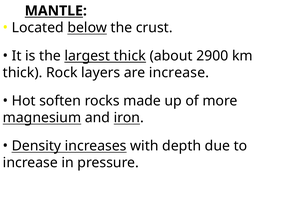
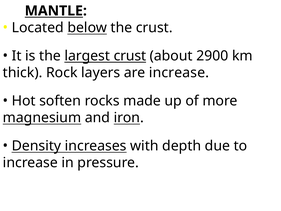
largest thick: thick -> crust
